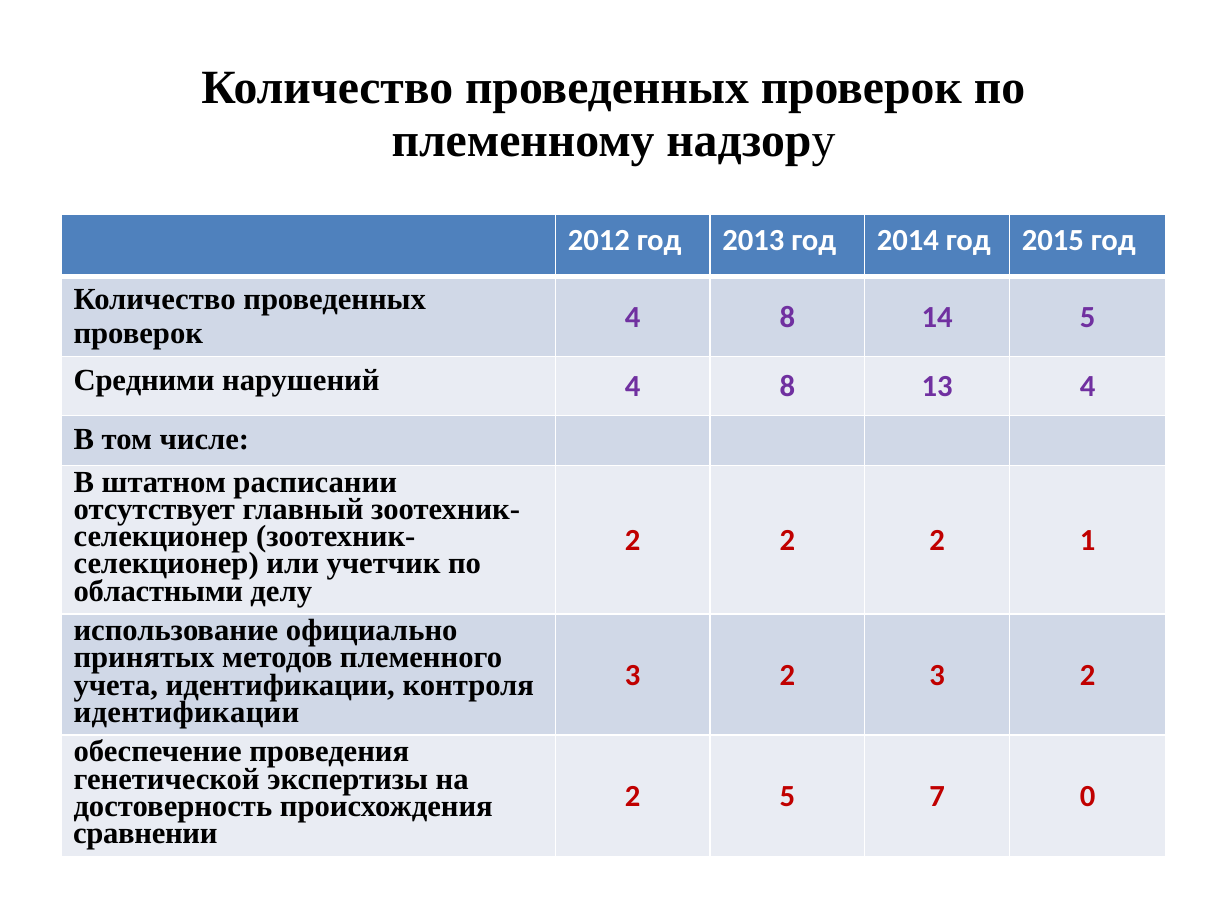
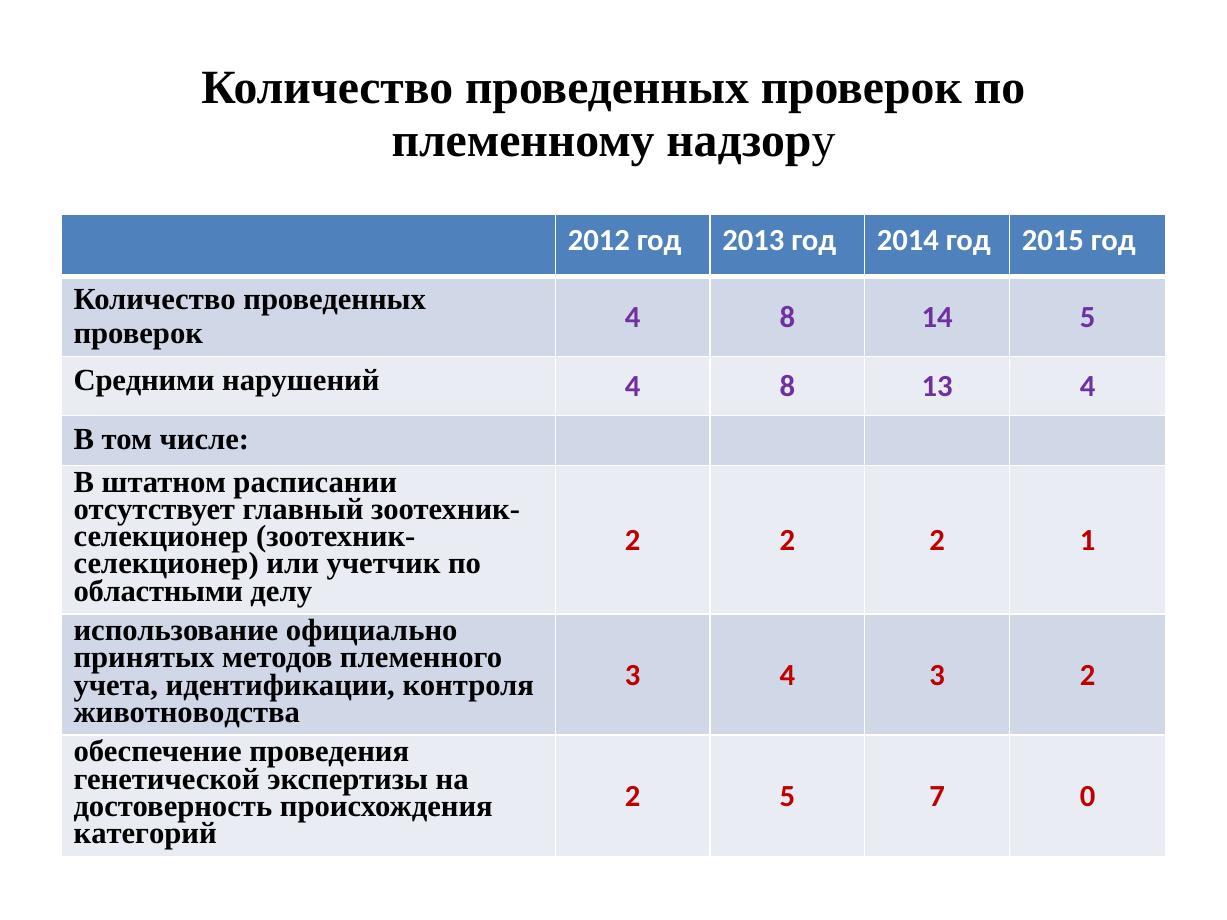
2 at (787, 675): 2 -> 4
идентификации at (187, 713): идентификации -> животноводства
сравнении: сравнении -> категорий
